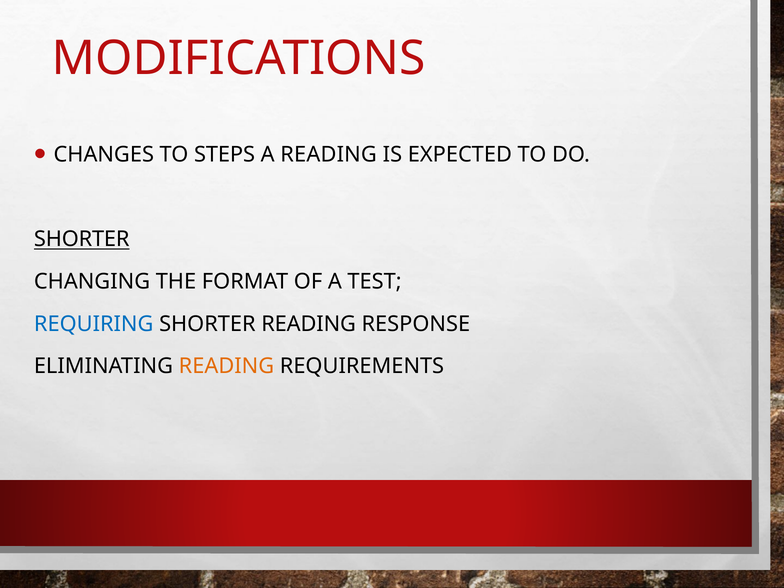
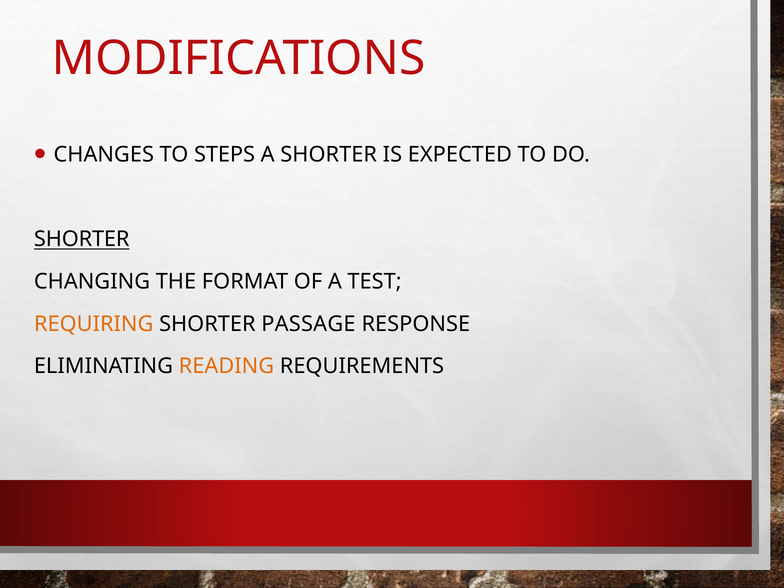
A READING: READING -> SHORTER
REQUIRING colour: blue -> orange
SHORTER READING: READING -> PASSAGE
